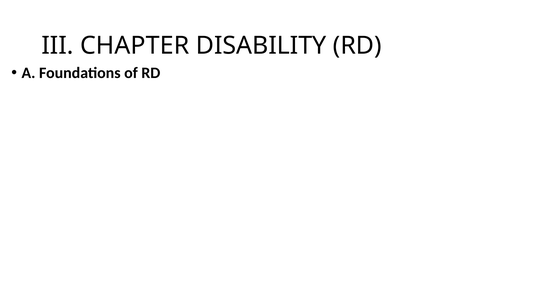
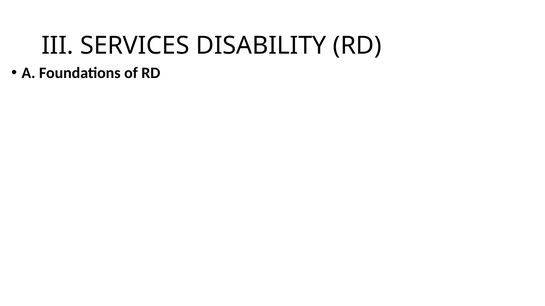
CHAPTER: CHAPTER -> SERVICES
